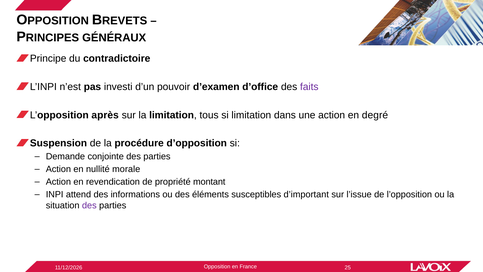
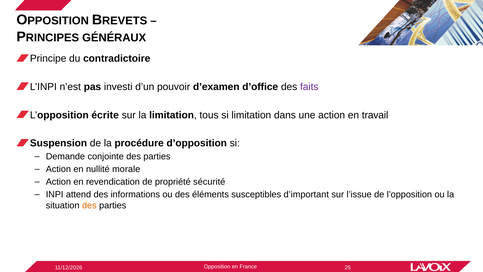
après: après -> écrite
degré: degré -> travail
montant: montant -> sécurité
des at (89, 205) colour: purple -> orange
